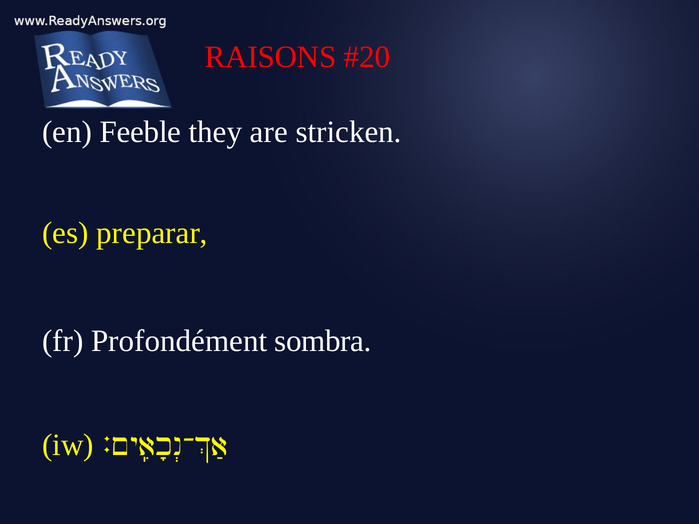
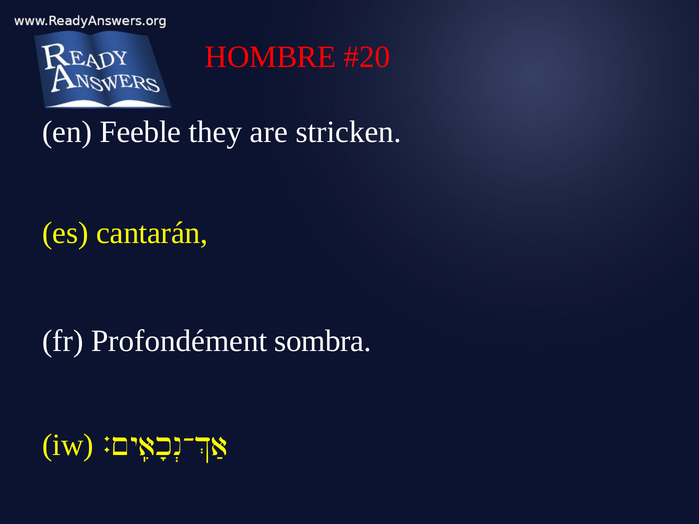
RAISONS: RAISONS -> HOMBRE
preparar: preparar -> cantarán
